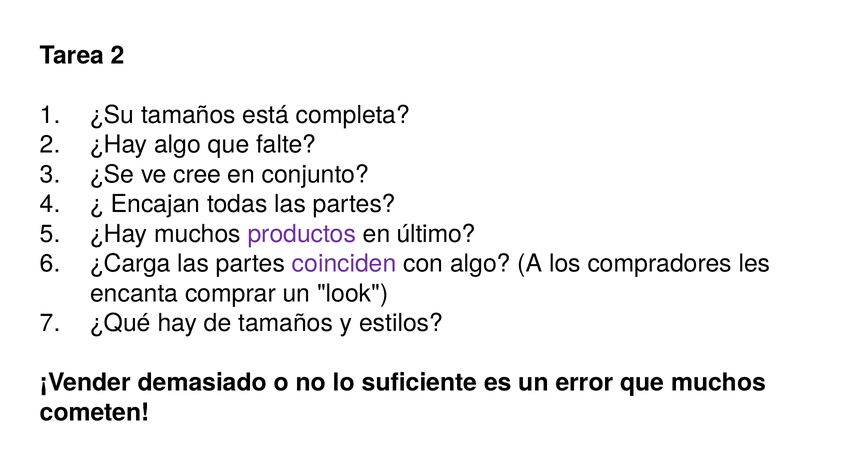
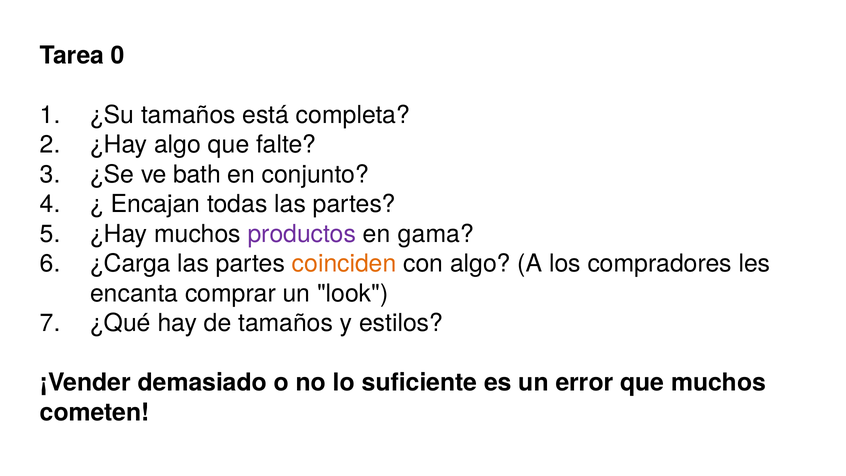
Tarea 2: 2 -> 0
cree: cree -> bath
último: último -> gama
coinciden colour: purple -> orange
